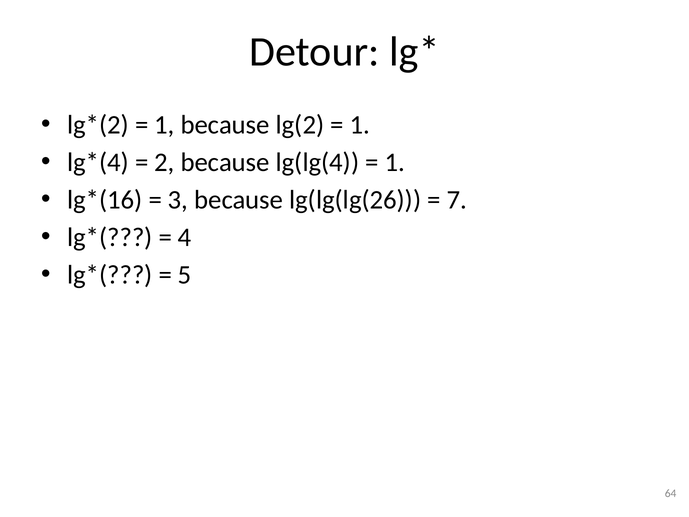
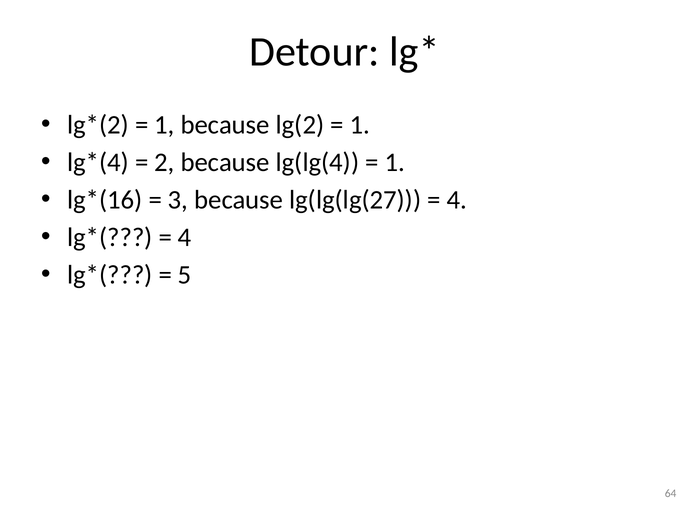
lg(lg(lg(26: lg(lg(lg(26 -> lg(lg(lg(27
7 at (457, 200): 7 -> 4
